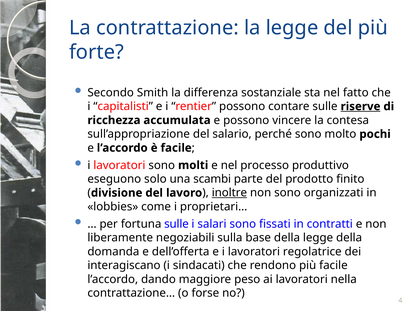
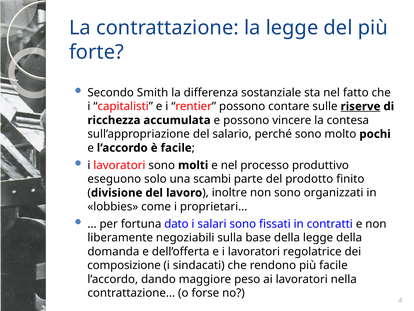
inoltre underline: present -> none
fortuna sulle: sulle -> dato
interagiscano: interagiscano -> composizione
